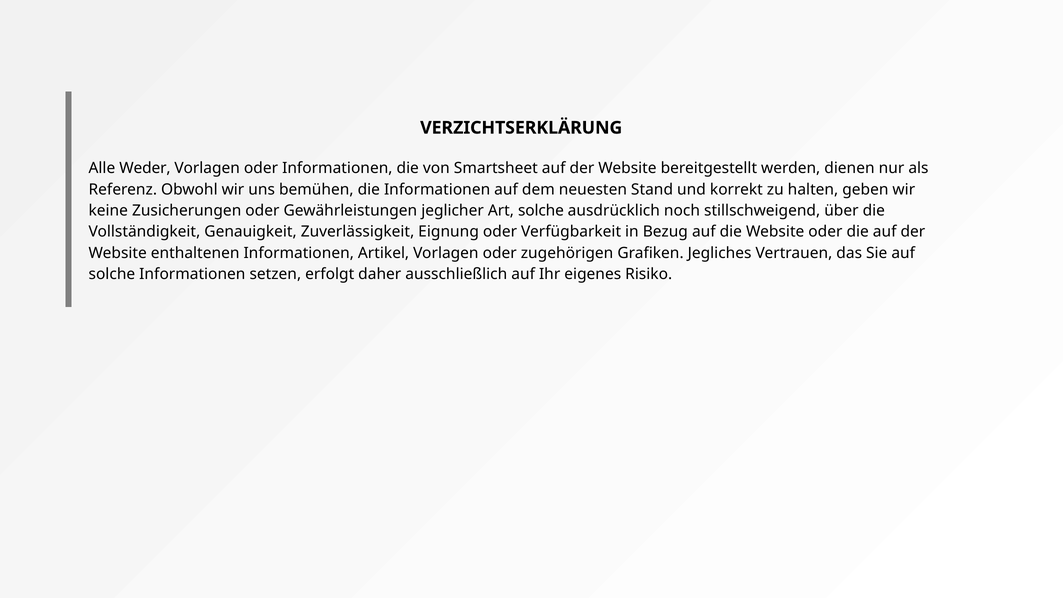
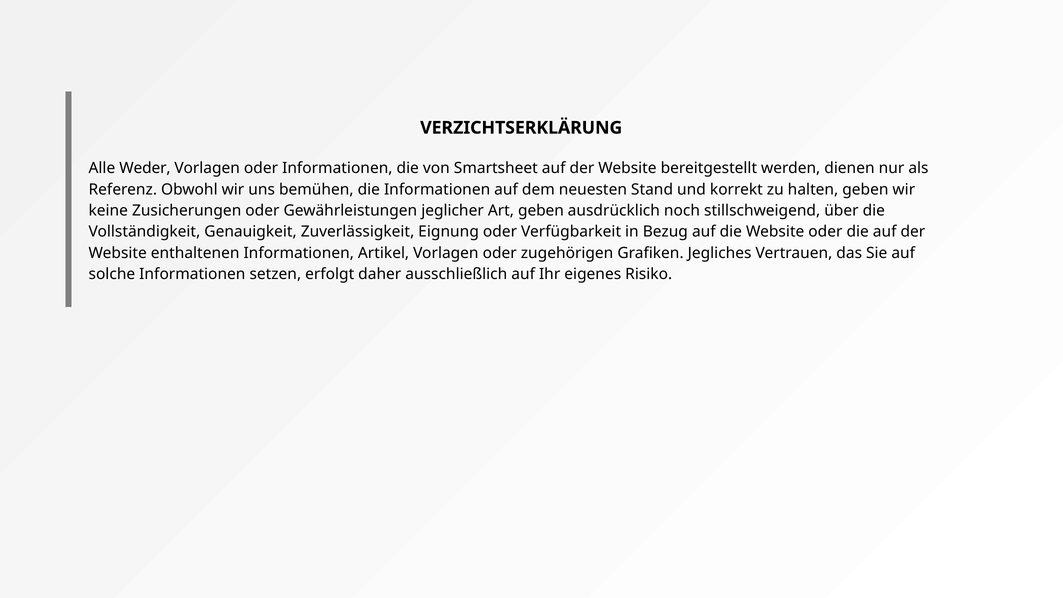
Art solche: solche -> geben
